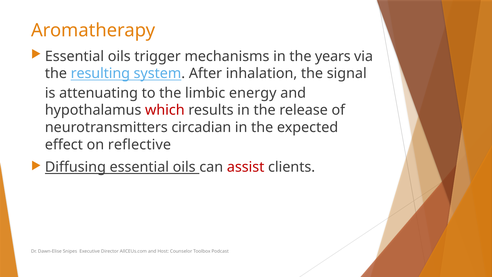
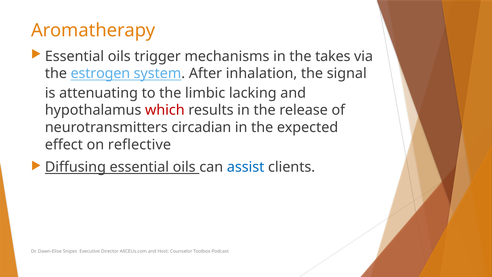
years: years -> takes
resulting: resulting -> estrogen
energy: energy -> lacking
assist colour: red -> blue
